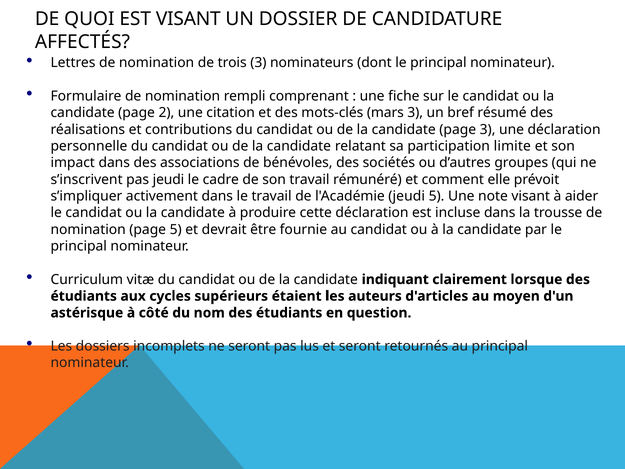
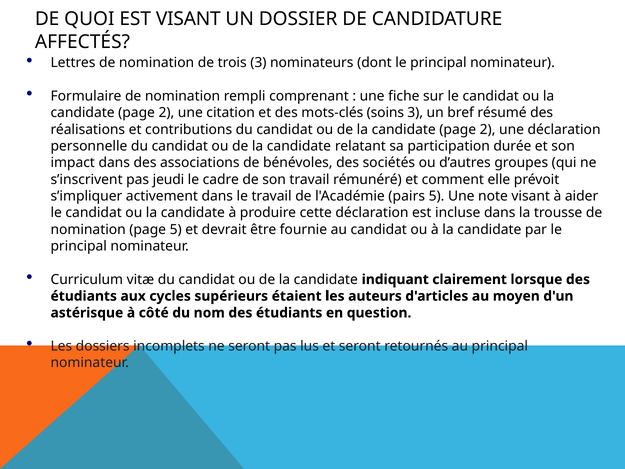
mars: mars -> soins
3 at (488, 129): 3 -> 2
limite: limite -> durée
l'Académie jeudi: jeudi -> pairs
